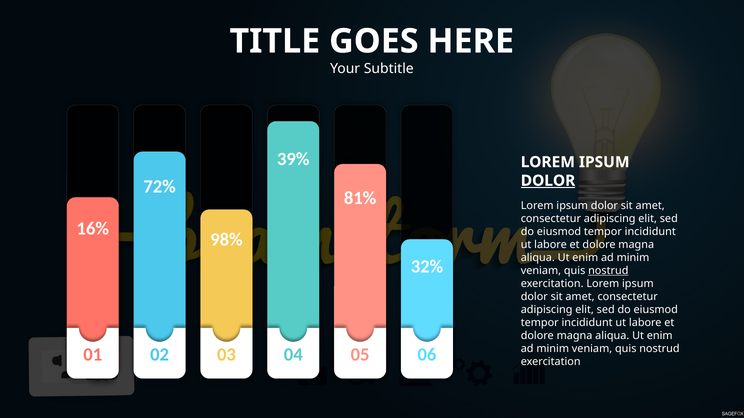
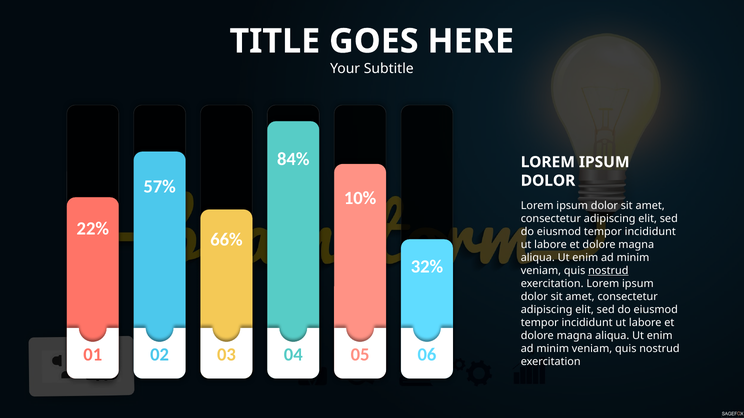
39%: 39% -> 84%
DOLOR at (548, 181) underline: present -> none
72%: 72% -> 57%
81%: 81% -> 10%
16%: 16% -> 22%
98%: 98% -> 66%
